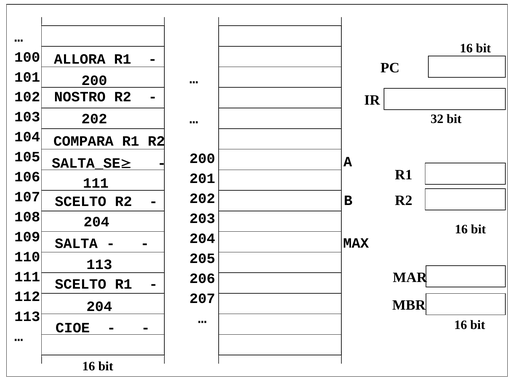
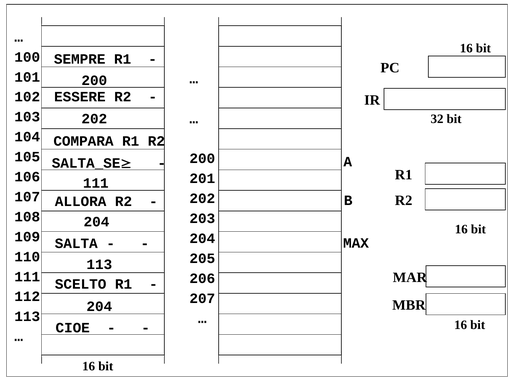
ALLORA: ALLORA -> SEMPRE
NOSTRO: NOSTRO -> ESSERE
SCELTO at (81, 202): SCELTO -> ALLORA
